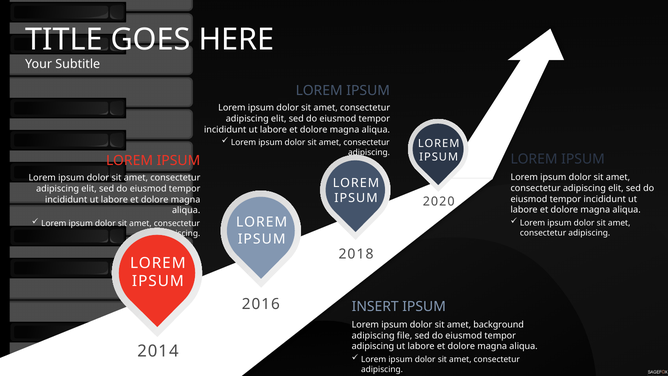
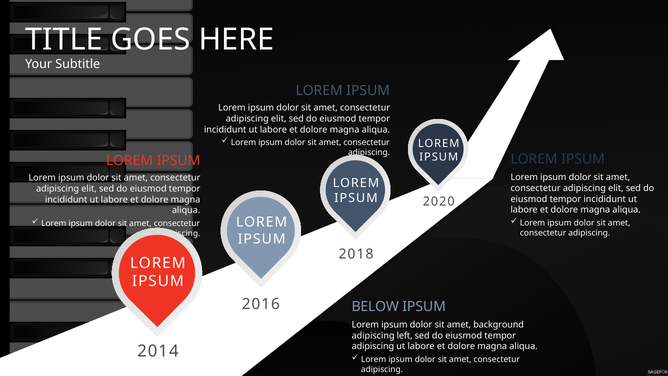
INSERT: INSERT -> BELOW
file: file -> left
